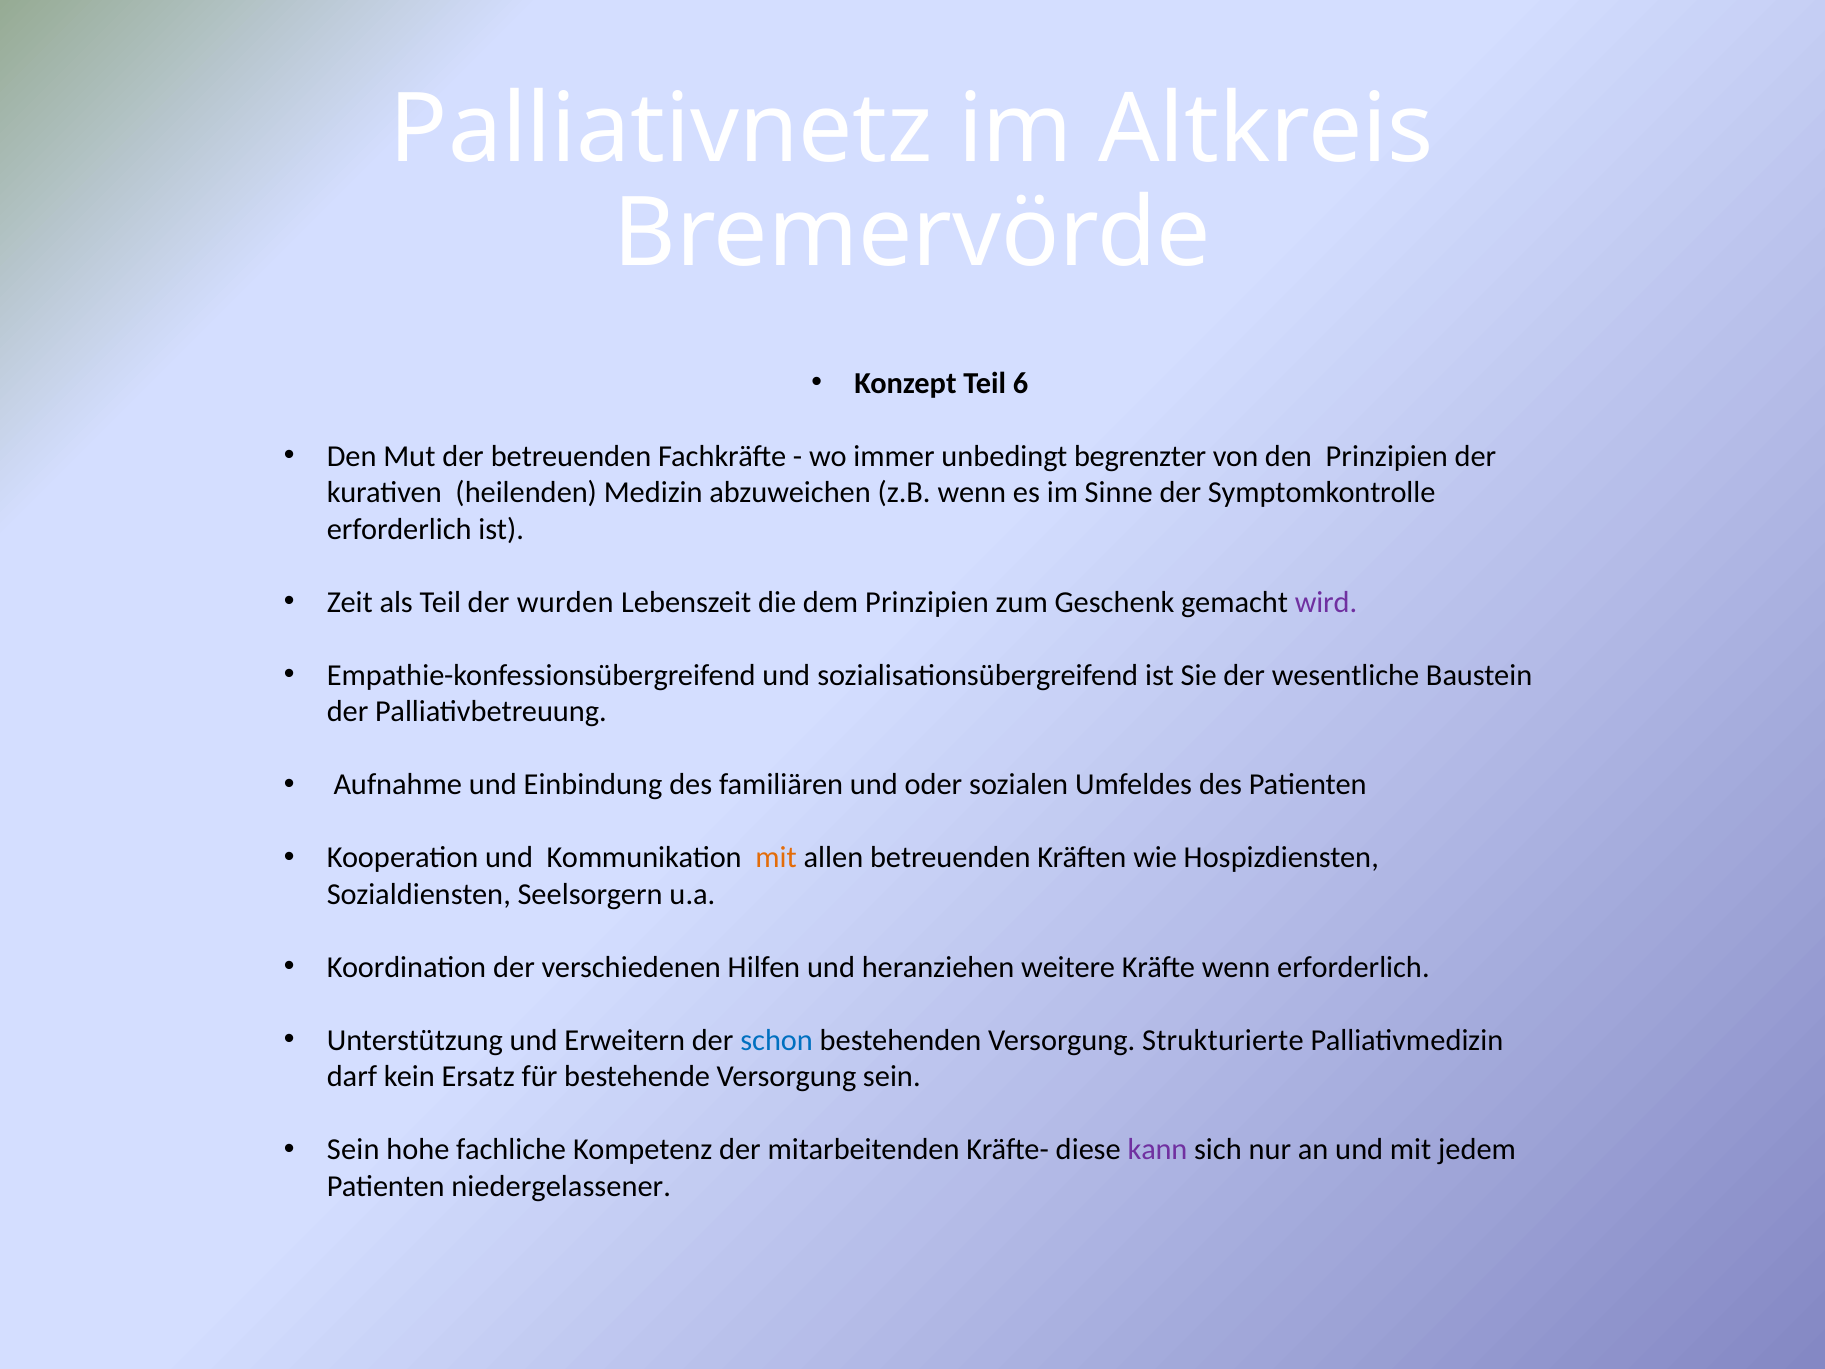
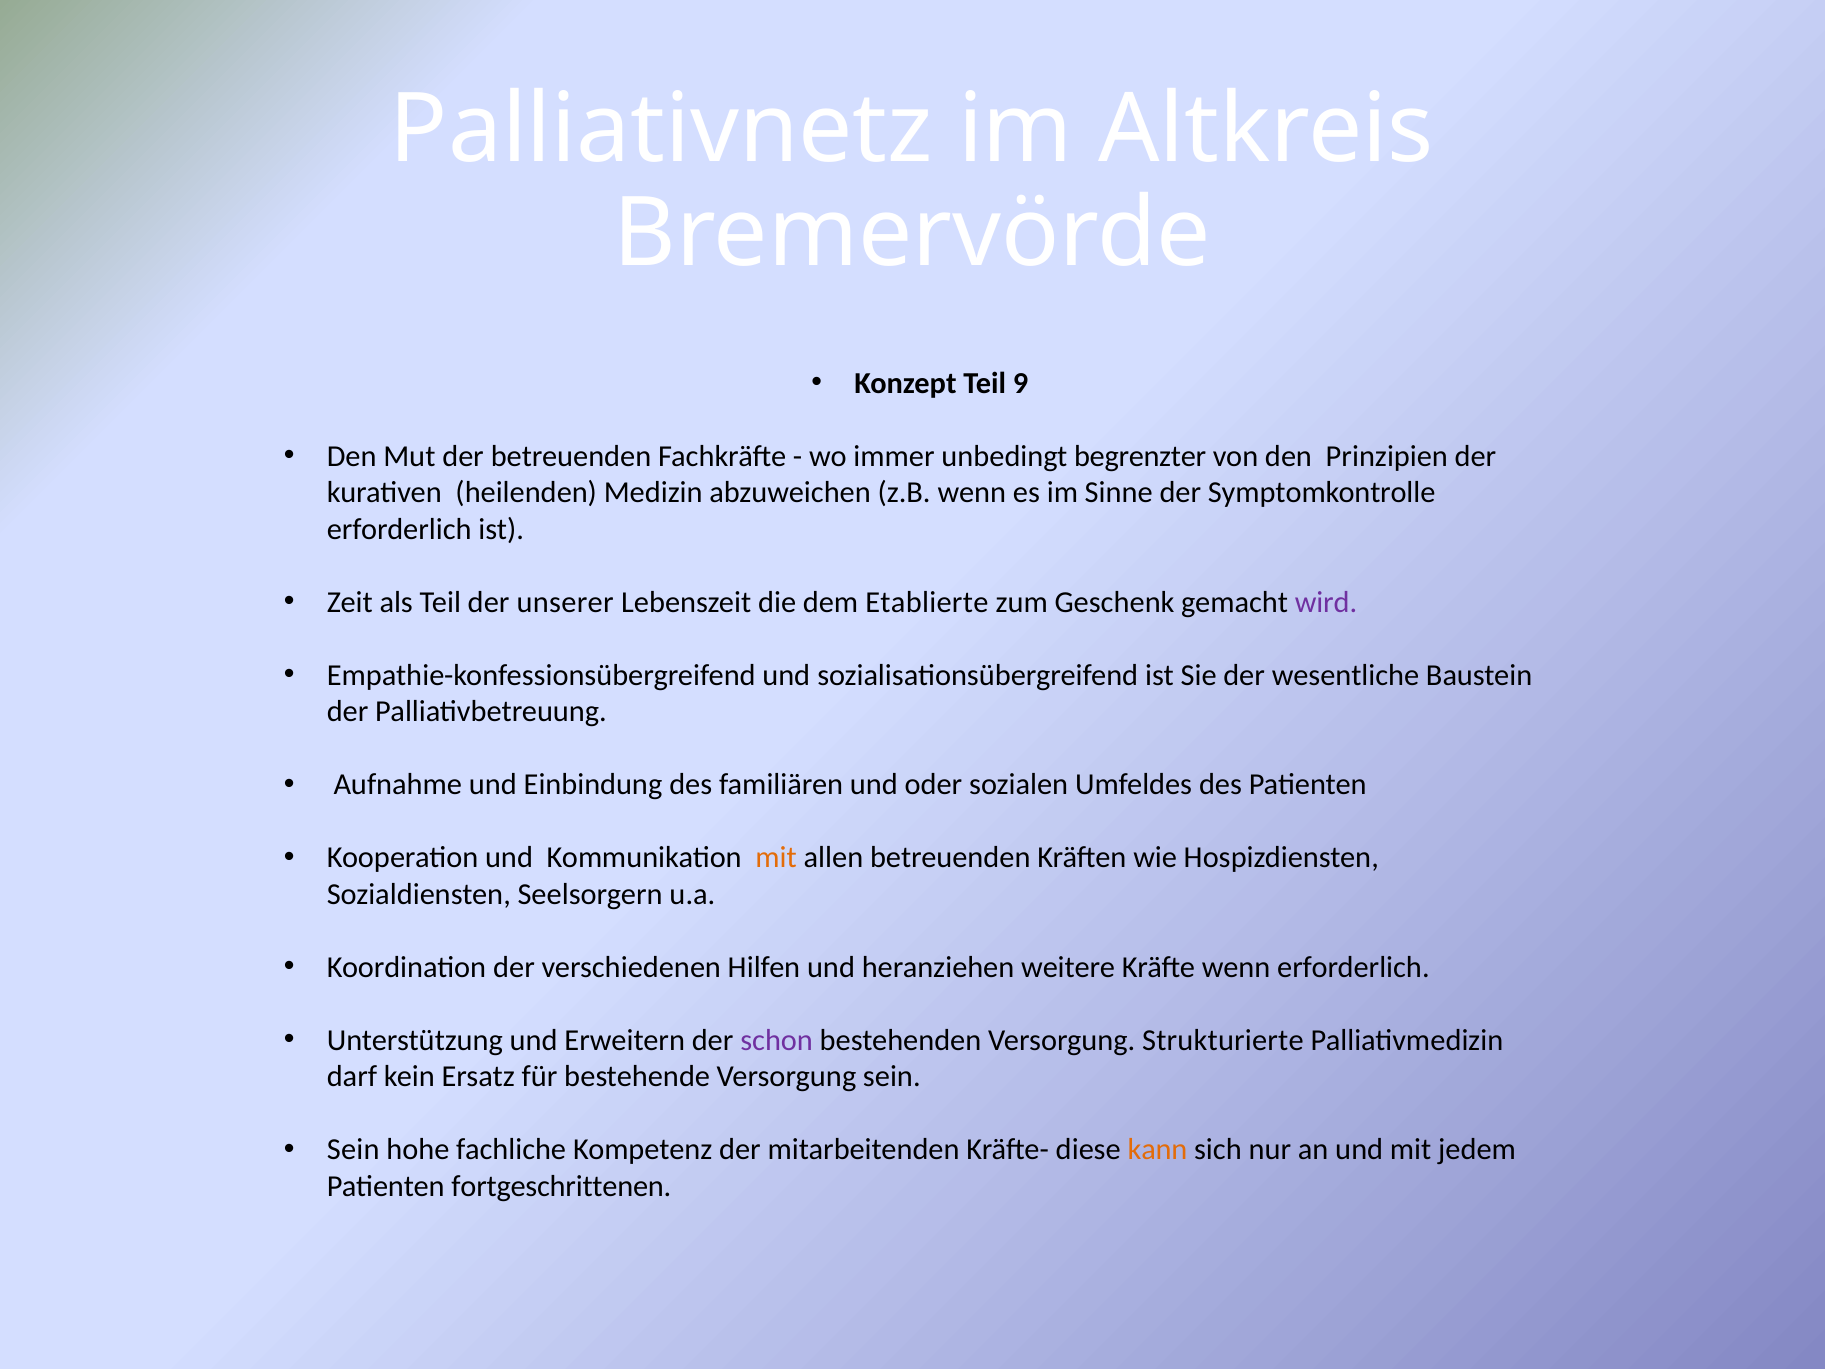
6: 6 -> 9
wurden: wurden -> unserer
dem Prinzipien: Prinzipien -> Etablierte
schon colour: blue -> purple
kann colour: purple -> orange
niedergelassener: niedergelassener -> fortgeschrittenen
